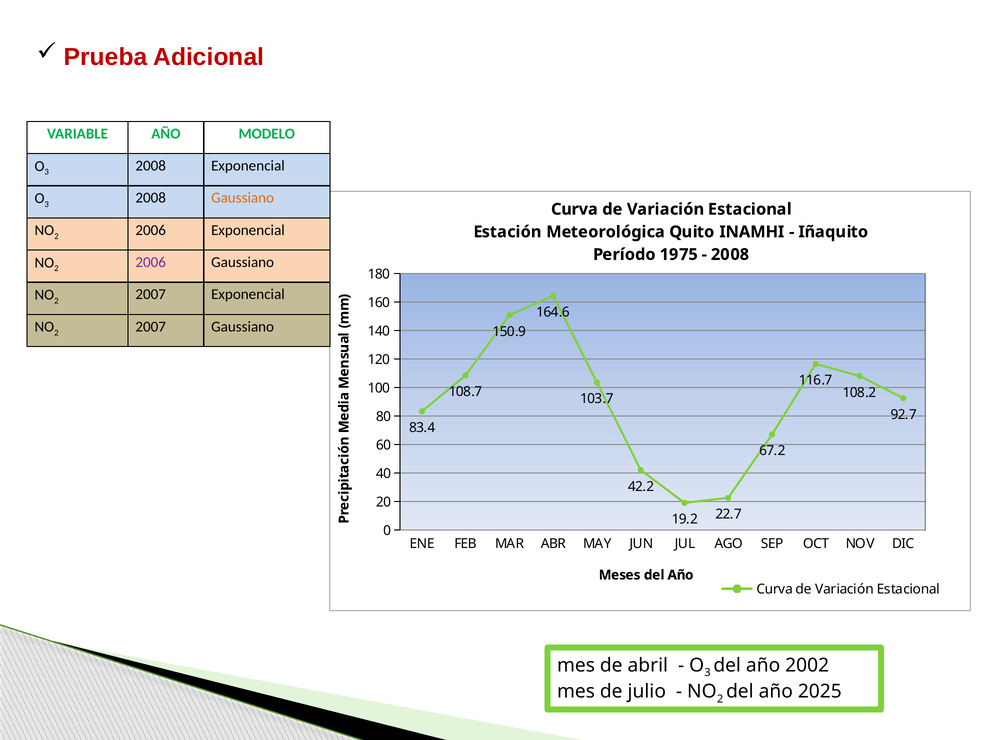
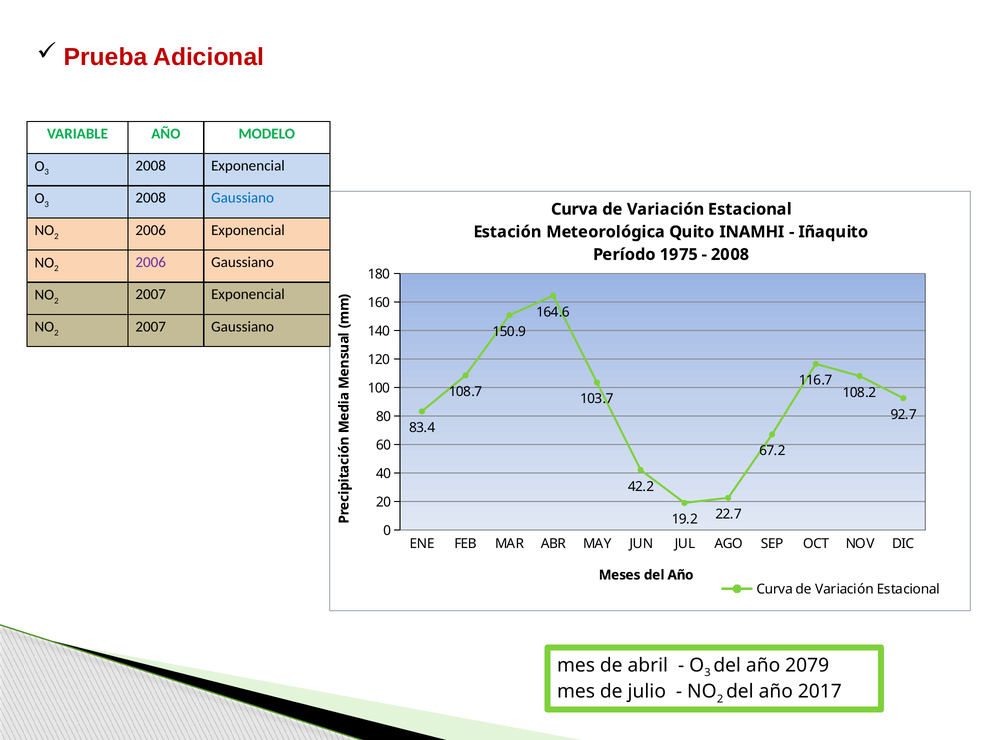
Gaussiano at (243, 198) colour: orange -> blue
2002: 2002 -> 2079
2025: 2025 -> 2017
